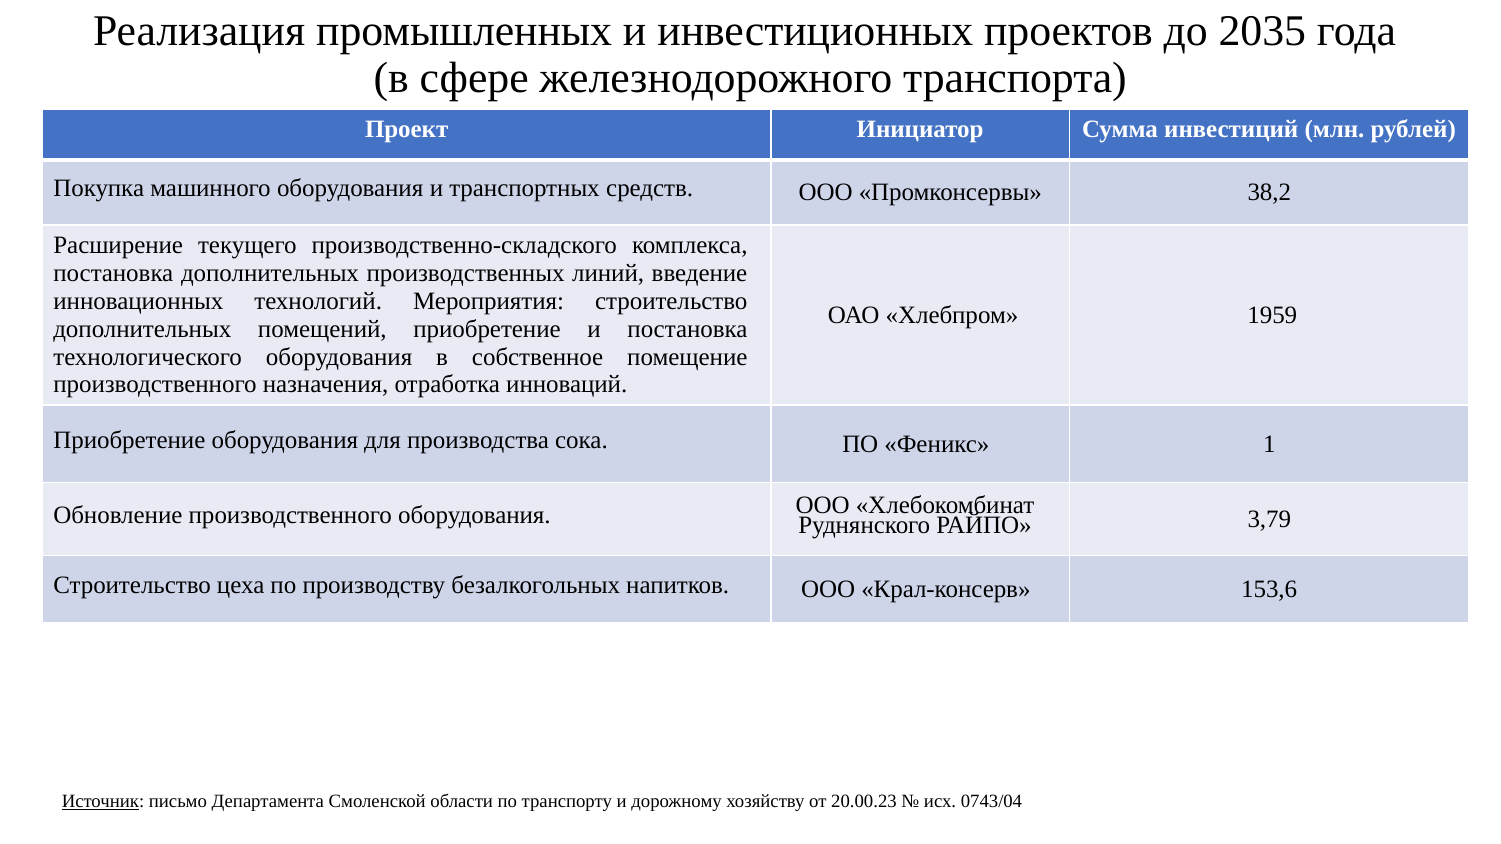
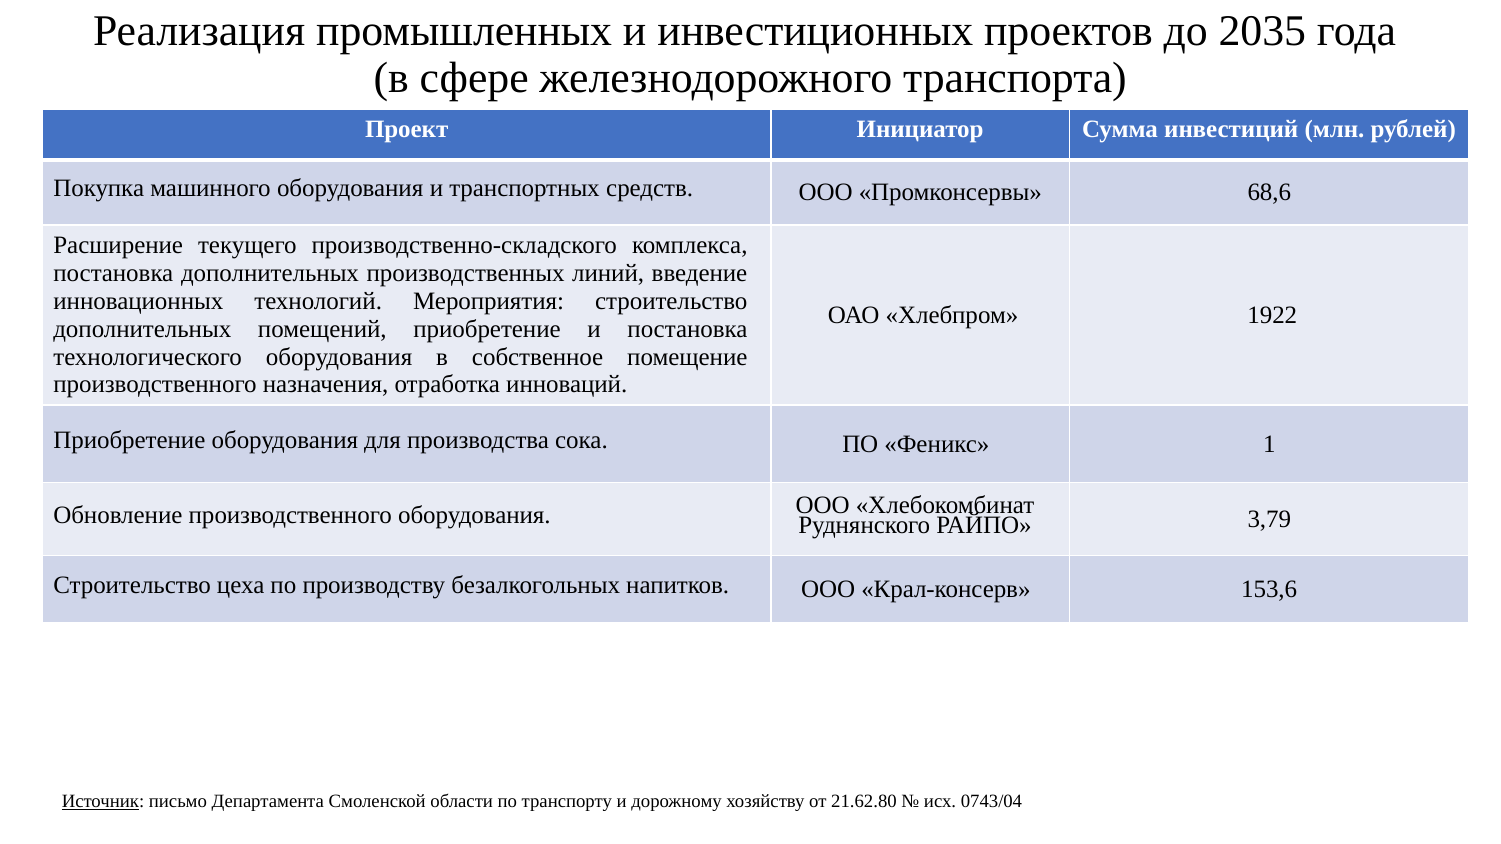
38,2: 38,2 -> 68,6
1959: 1959 -> 1922
20.00.23: 20.00.23 -> 21.62.80
